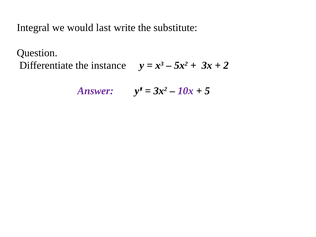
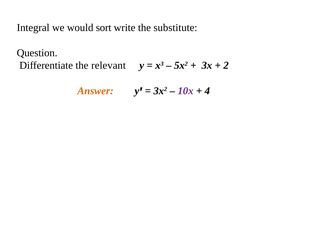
last: last -> sort
instance: instance -> relevant
Answer colour: purple -> orange
5: 5 -> 4
